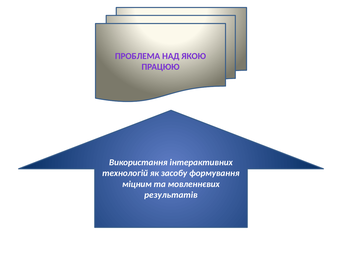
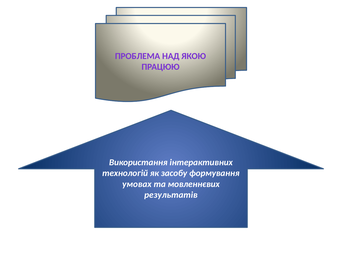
міцним: міцним -> умовах
